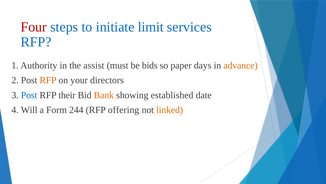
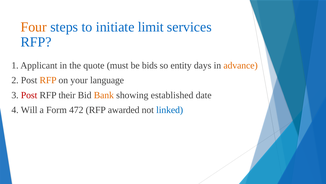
Four colour: red -> orange
Authority: Authority -> Applicant
assist: assist -> quote
paper: paper -> entity
directors: directors -> language
Post at (29, 95) colour: blue -> red
244: 244 -> 472
offering: offering -> awarded
linked colour: orange -> blue
